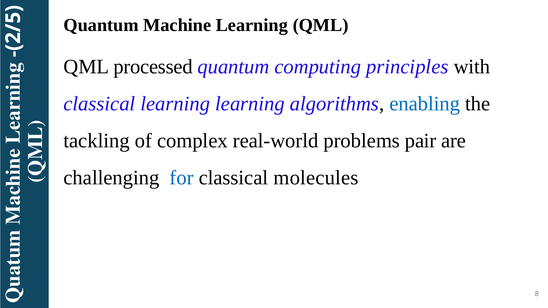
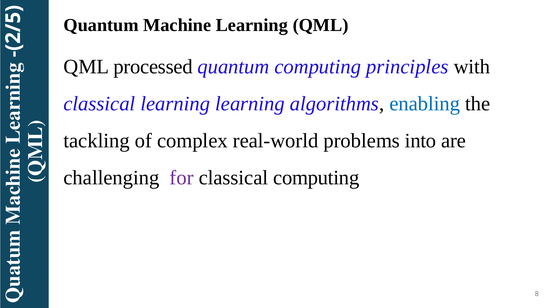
pair: pair -> into
for colour: blue -> purple
classical molecules: molecules -> computing
